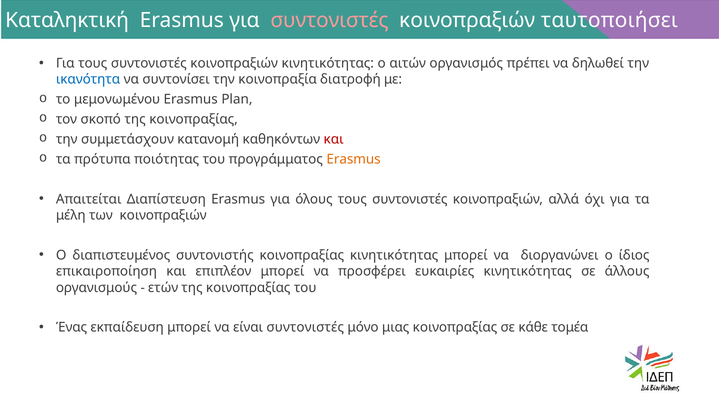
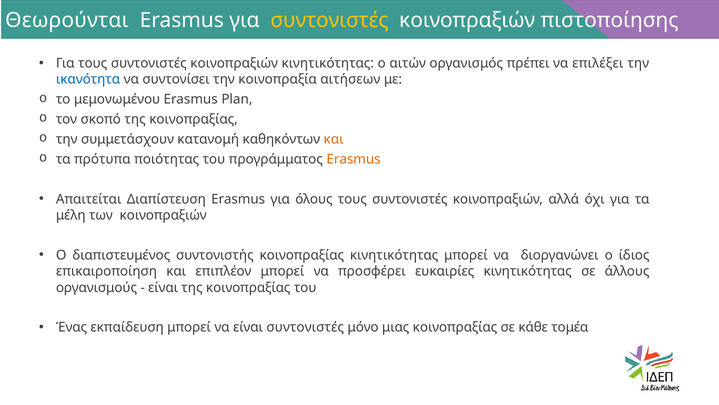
Καταληκτική: Καταληκτική -> Θεωρούνται
συντονιστές at (329, 20) colour: pink -> yellow
ταυτοποιήσει: ταυτοποιήσει -> πιστοποίησης
δηλωθεί: δηλωθεί -> επιλέξει
διατροφή: διατροφή -> αιτήσεων
και at (334, 139) colour: red -> orange
ετών at (163, 287): ετών -> είναι
